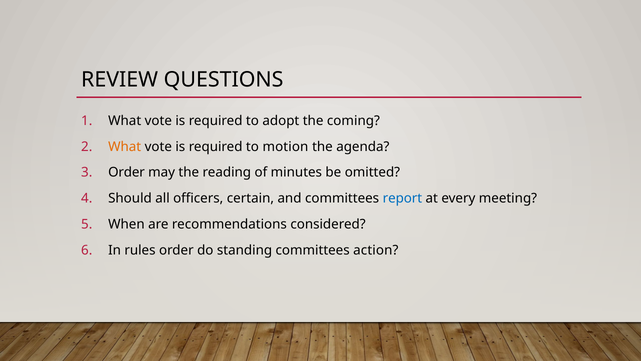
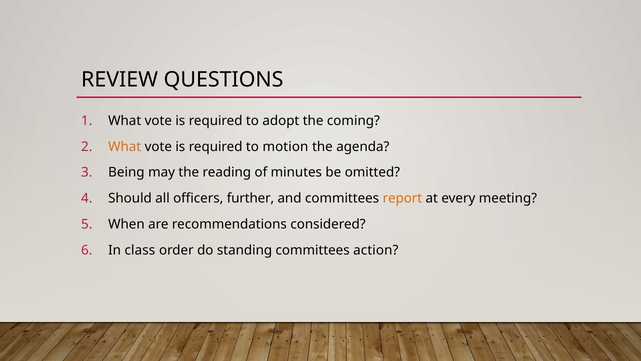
Order at (126, 172): Order -> Being
certain: certain -> further
report colour: blue -> orange
rules: rules -> class
